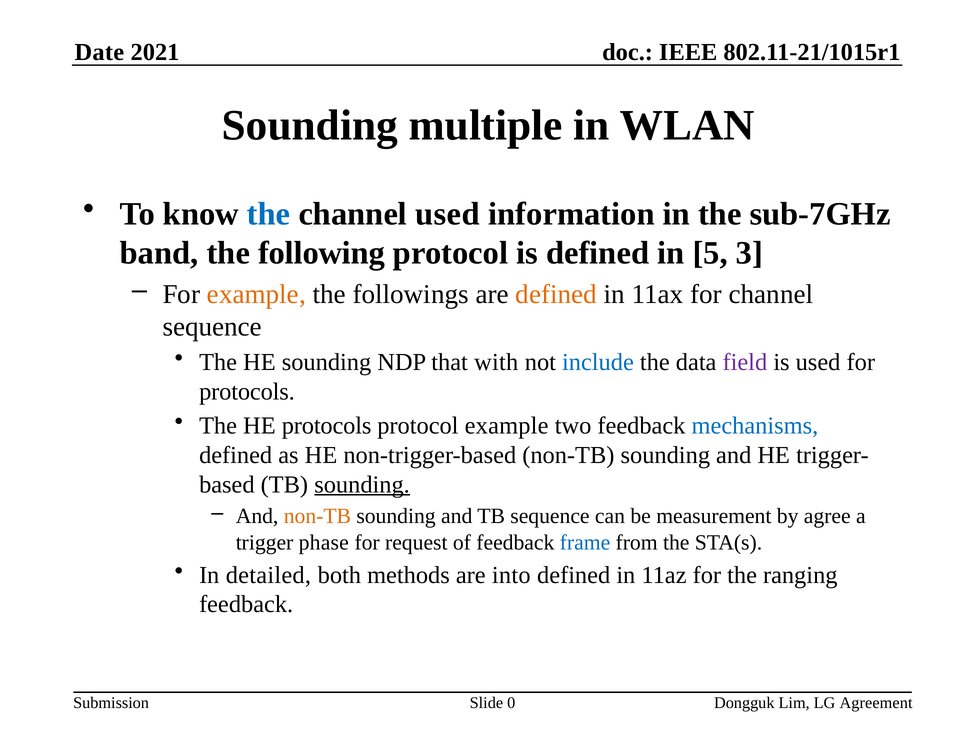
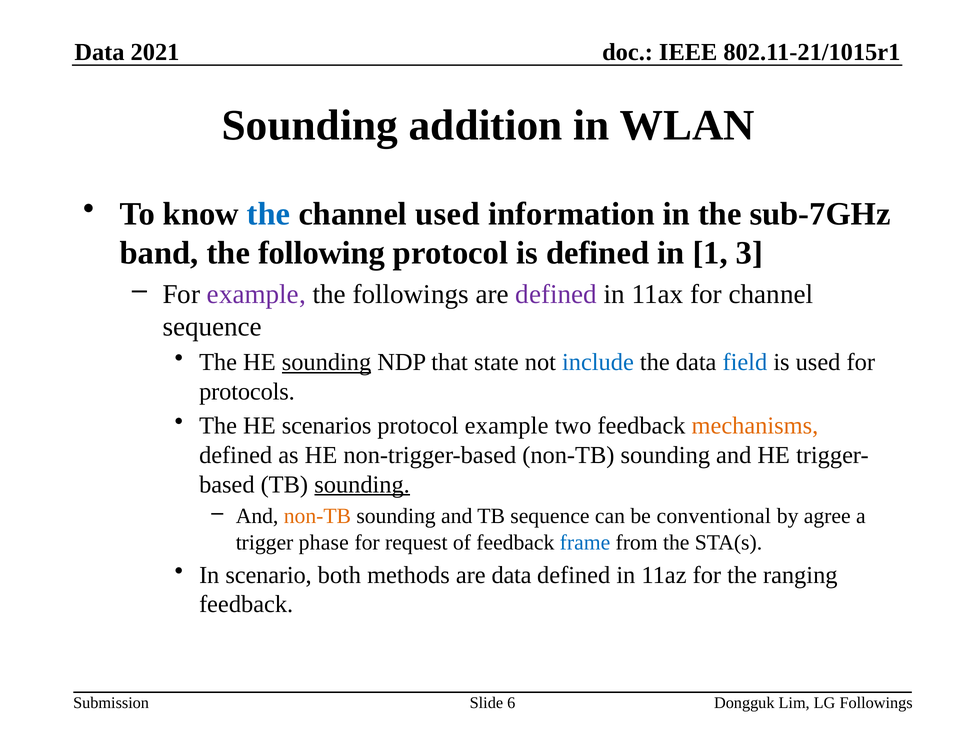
Date at (99, 52): Date -> Data
multiple: multiple -> addition
5: 5 -> 1
example at (256, 294) colour: orange -> purple
defined at (556, 294) colour: orange -> purple
sounding at (327, 362) underline: none -> present
with: with -> state
field colour: purple -> blue
HE protocols: protocols -> scenarios
mechanisms colour: blue -> orange
measurement: measurement -> conventional
detailed: detailed -> scenario
are into: into -> data
0: 0 -> 6
LG Agreement: Agreement -> Followings
